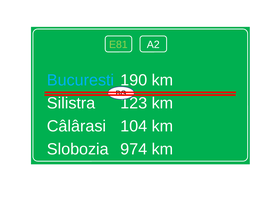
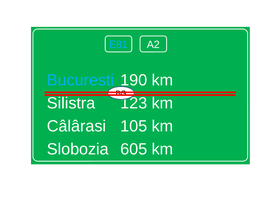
E81 colour: light green -> light blue
104: 104 -> 105
974: 974 -> 605
